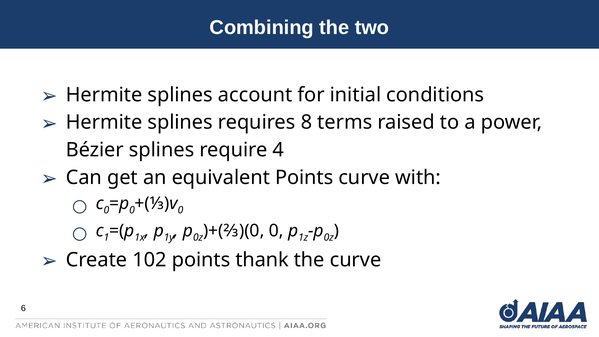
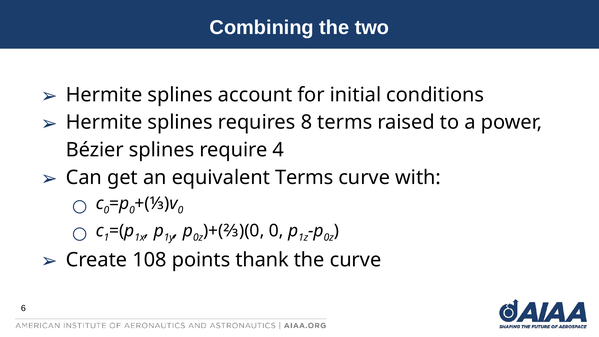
equivalent Points: Points -> Terms
102: 102 -> 108
